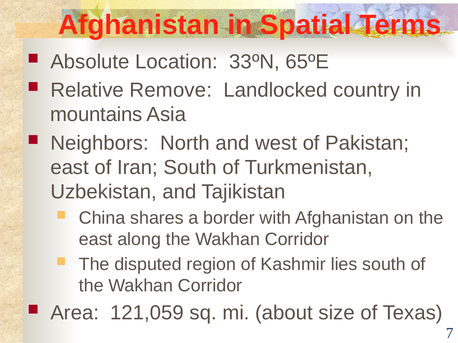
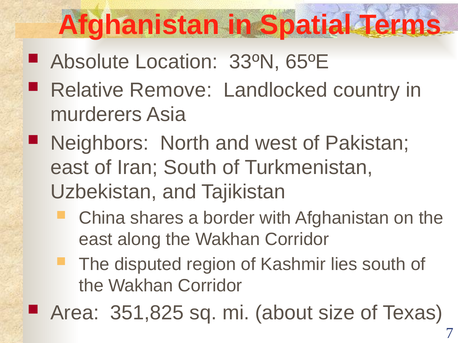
mountains: mountains -> murderers
121,059: 121,059 -> 351,825
